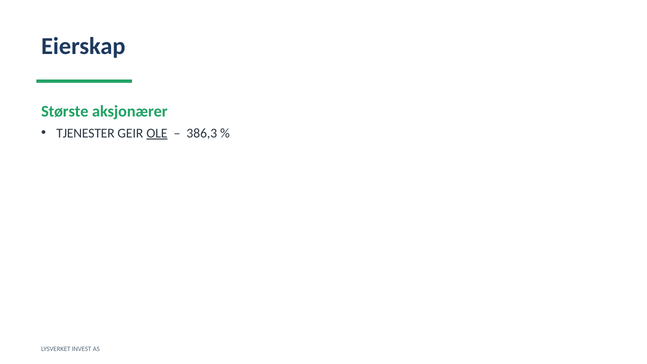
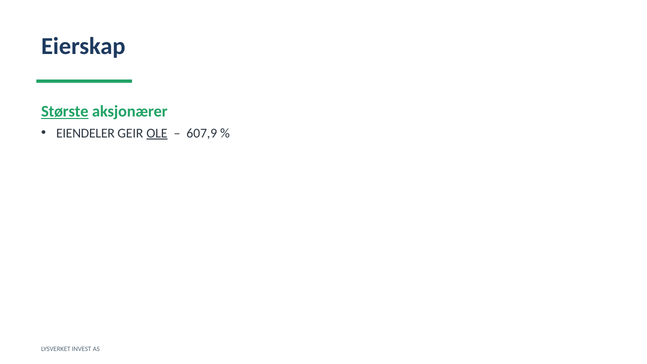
Største underline: none -> present
TJENESTER: TJENESTER -> EIENDELER
386,3: 386,3 -> 607,9
